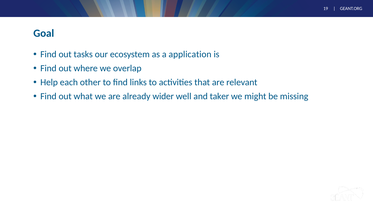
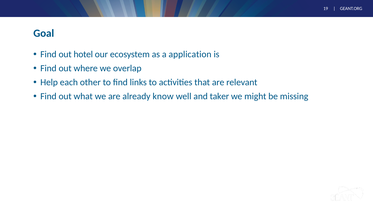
tasks: tasks -> hotel
wider: wider -> know
